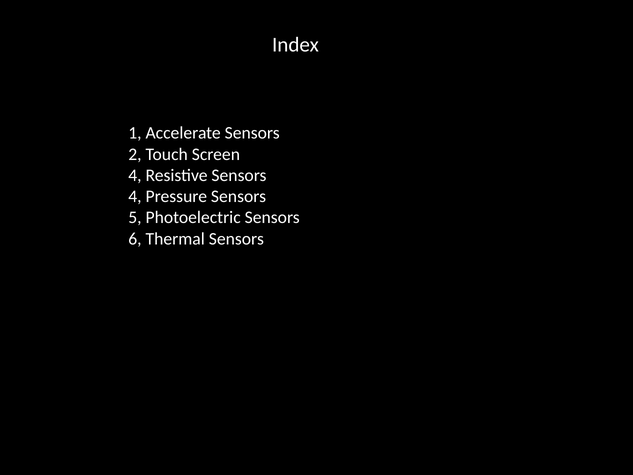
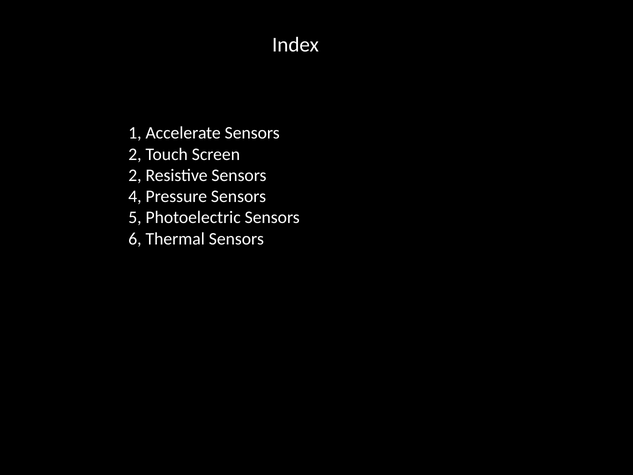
4 at (135, 175): 4 -> 2
